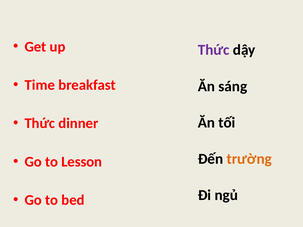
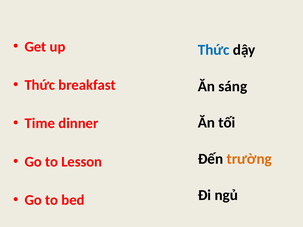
Thức at (214, 50) colour: purple -> blue
Time at (40, 85): Time -> Thức
Thức at (40, 124): Thức -> Time
